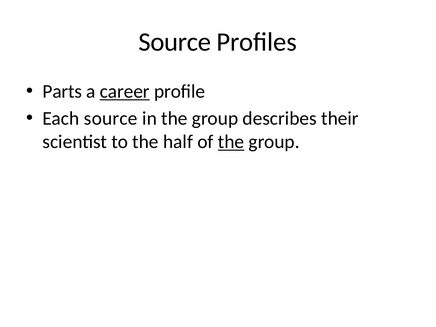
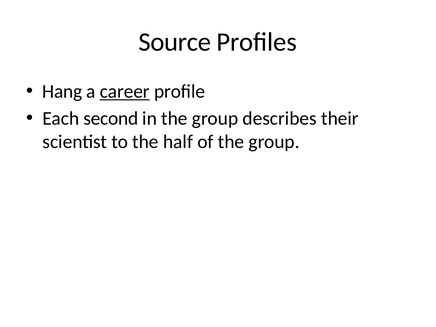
Parts: Parts -> Hang
Each source: source -> second
the at (231, 142) underline: present -> none
